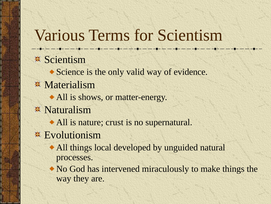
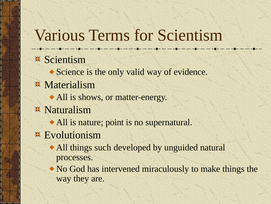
crust: crust -> point
local: local -> such
